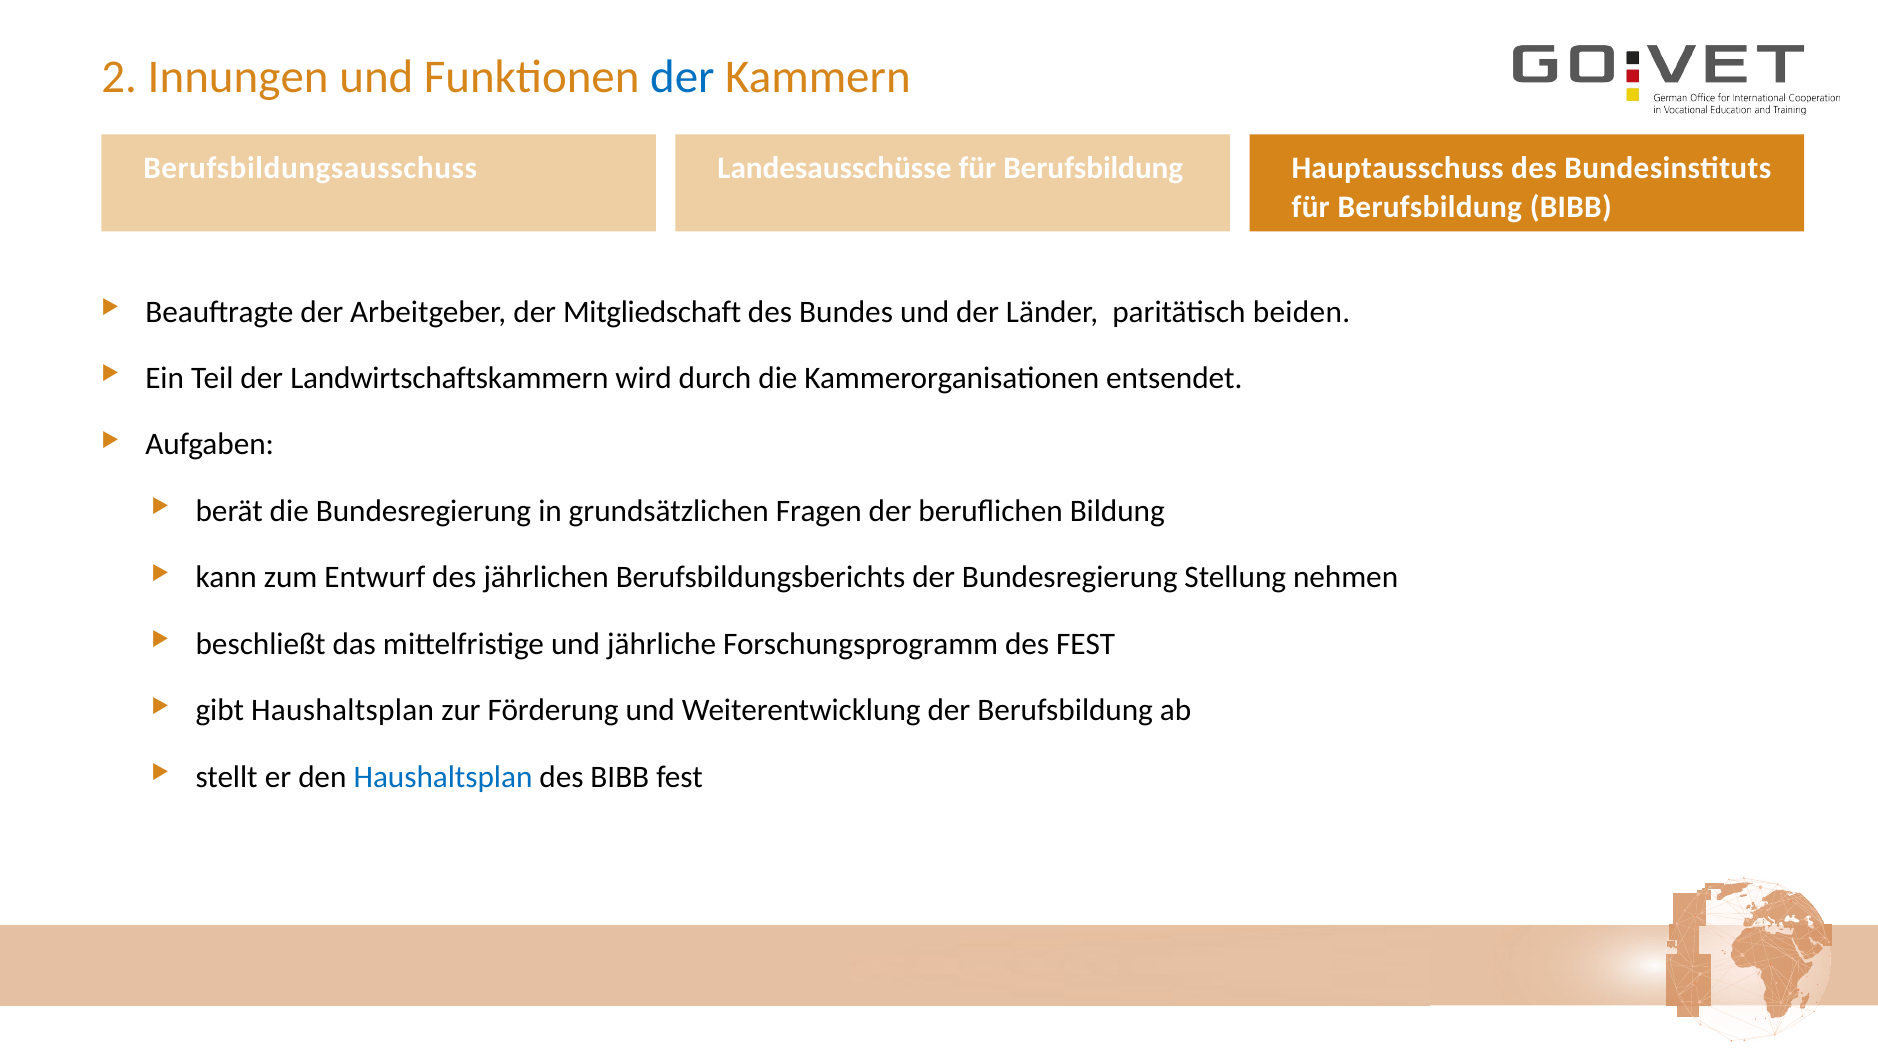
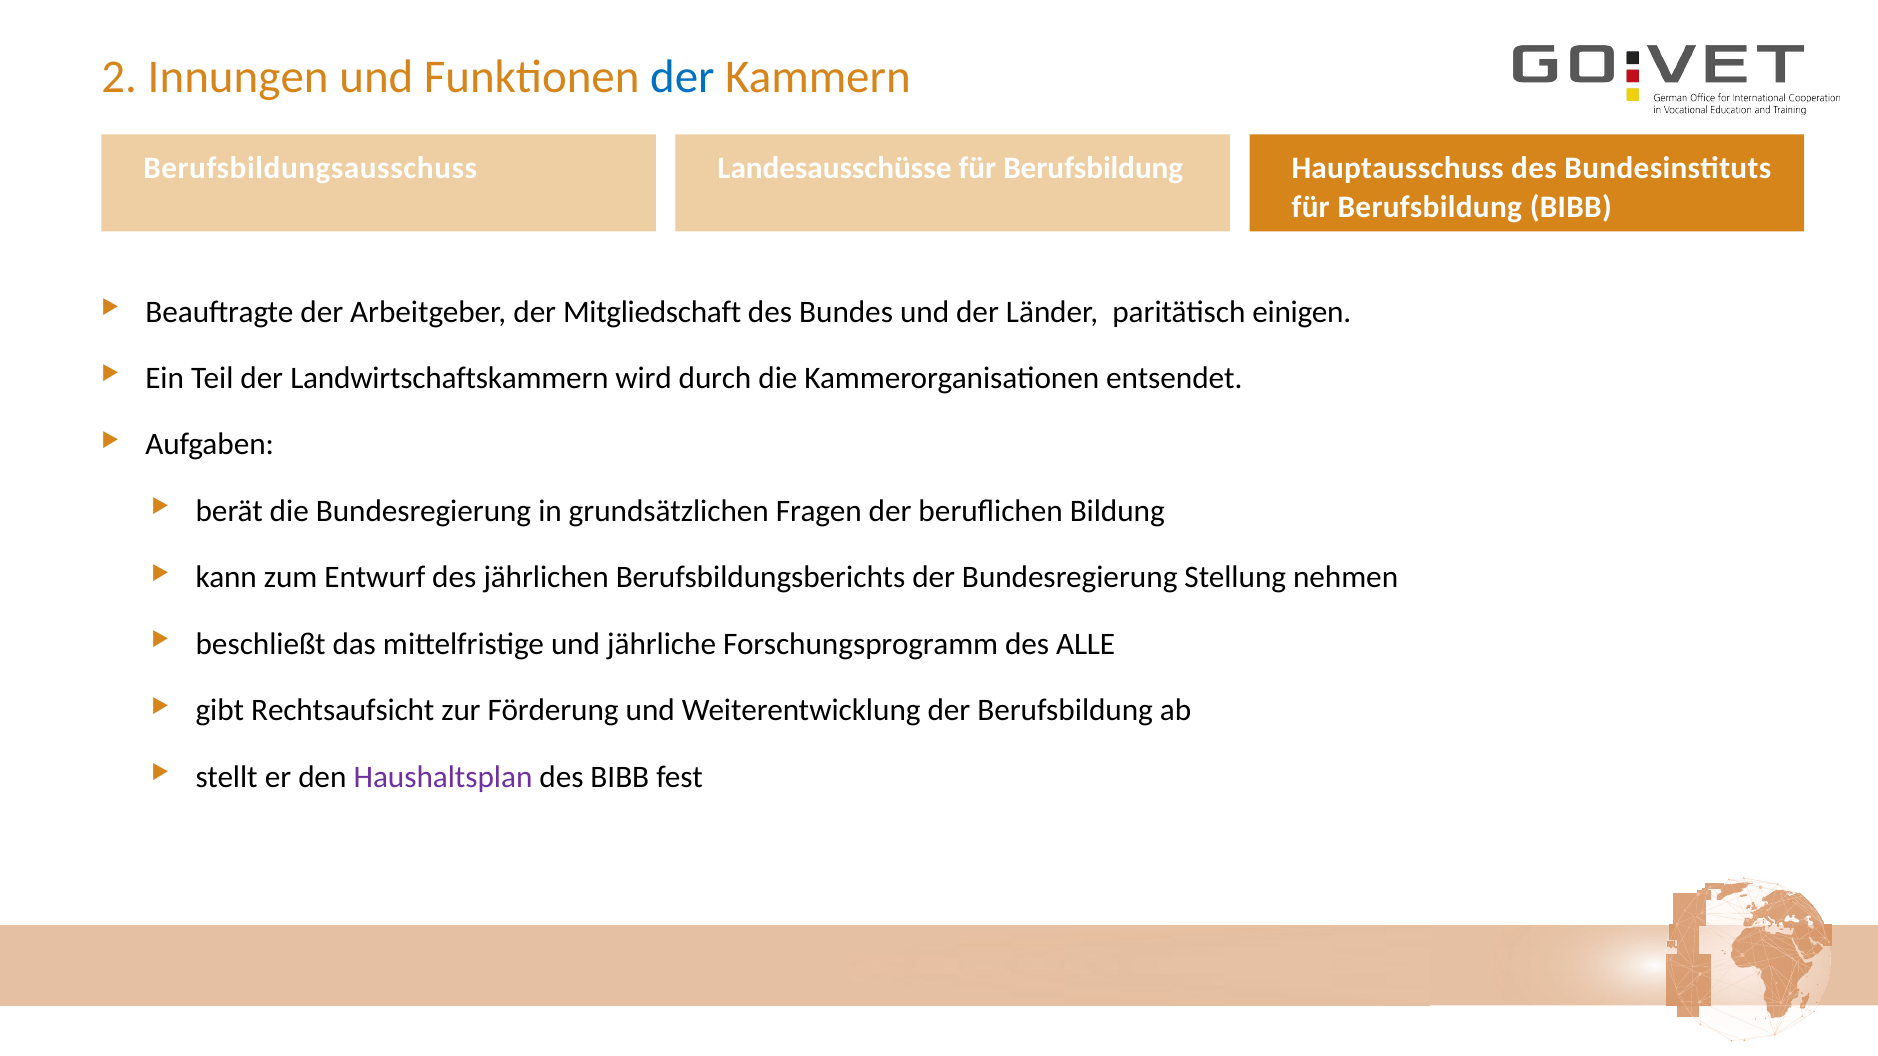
beiden: beiden -> einigen
des FEST: FEST -> ALLE
gibt Haushaltsplan: Haushaltsplan -> Rechtsaufsicht
Haushaltsplan at (443, 777) colour: blue -> purple
